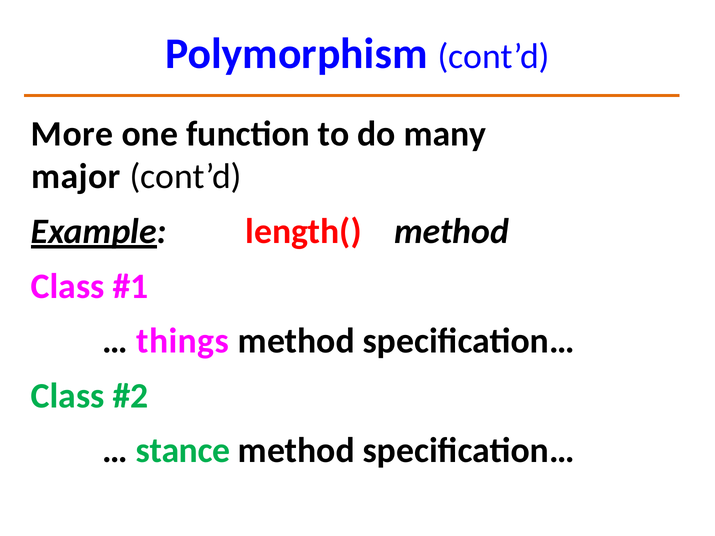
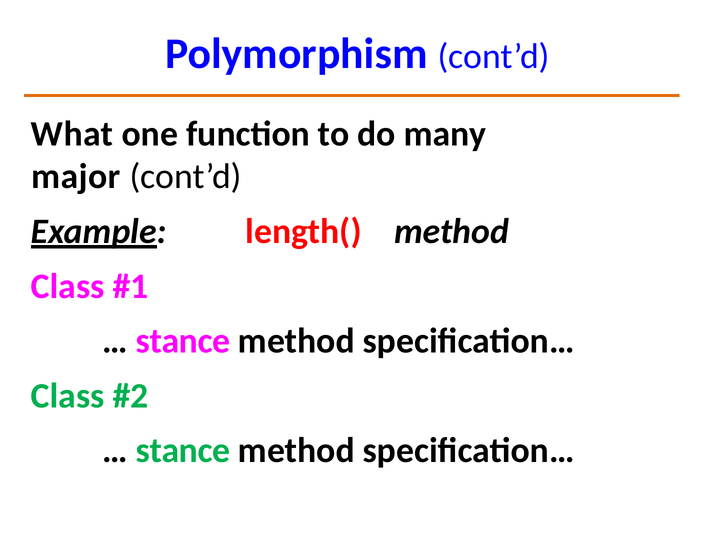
More: More -> What
things at (183, 341): things -> stance
